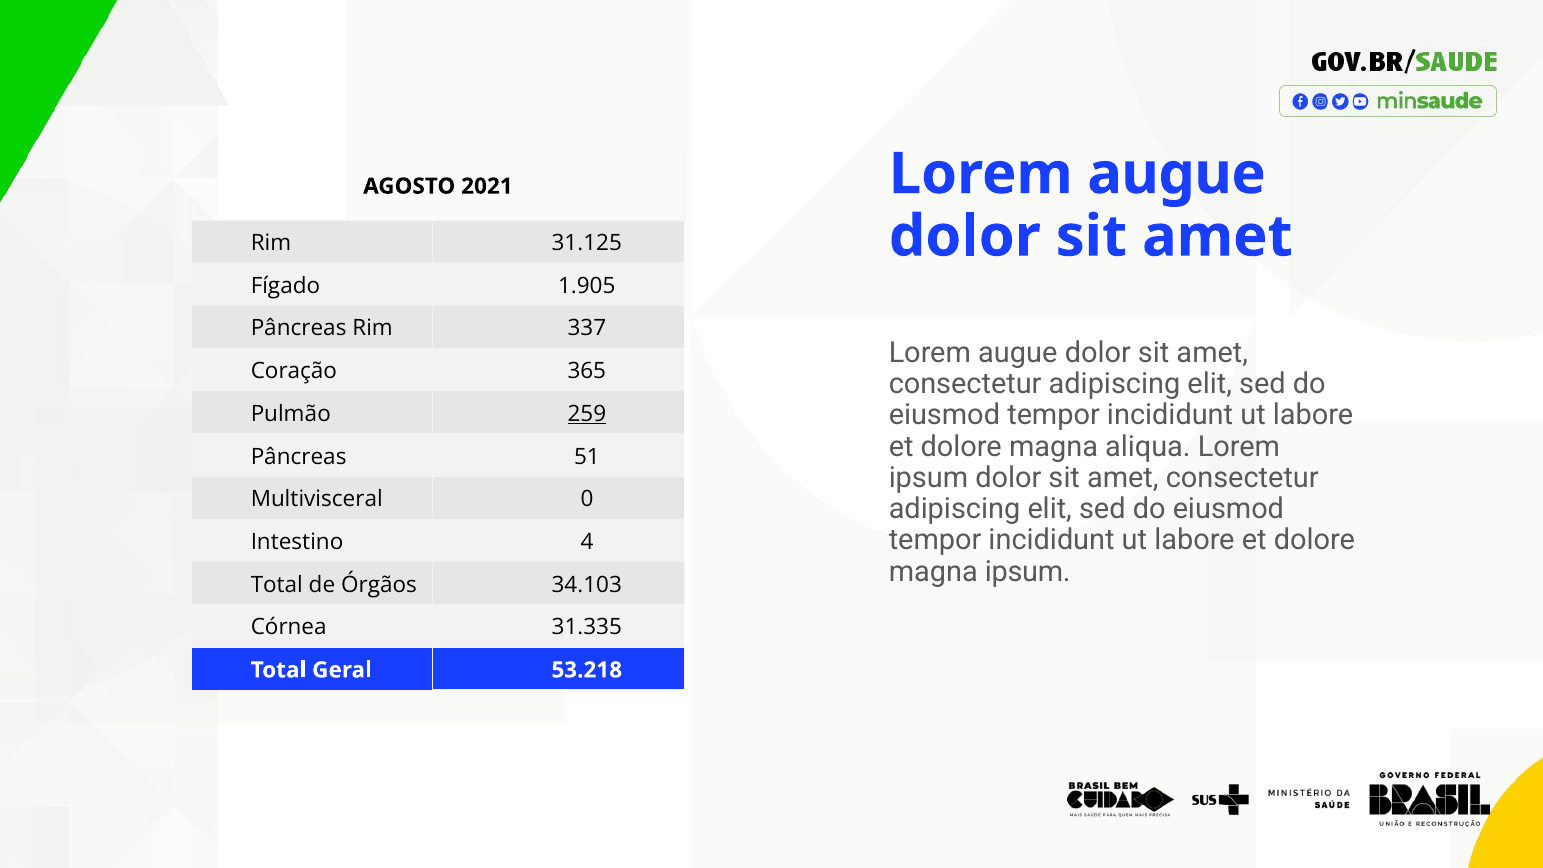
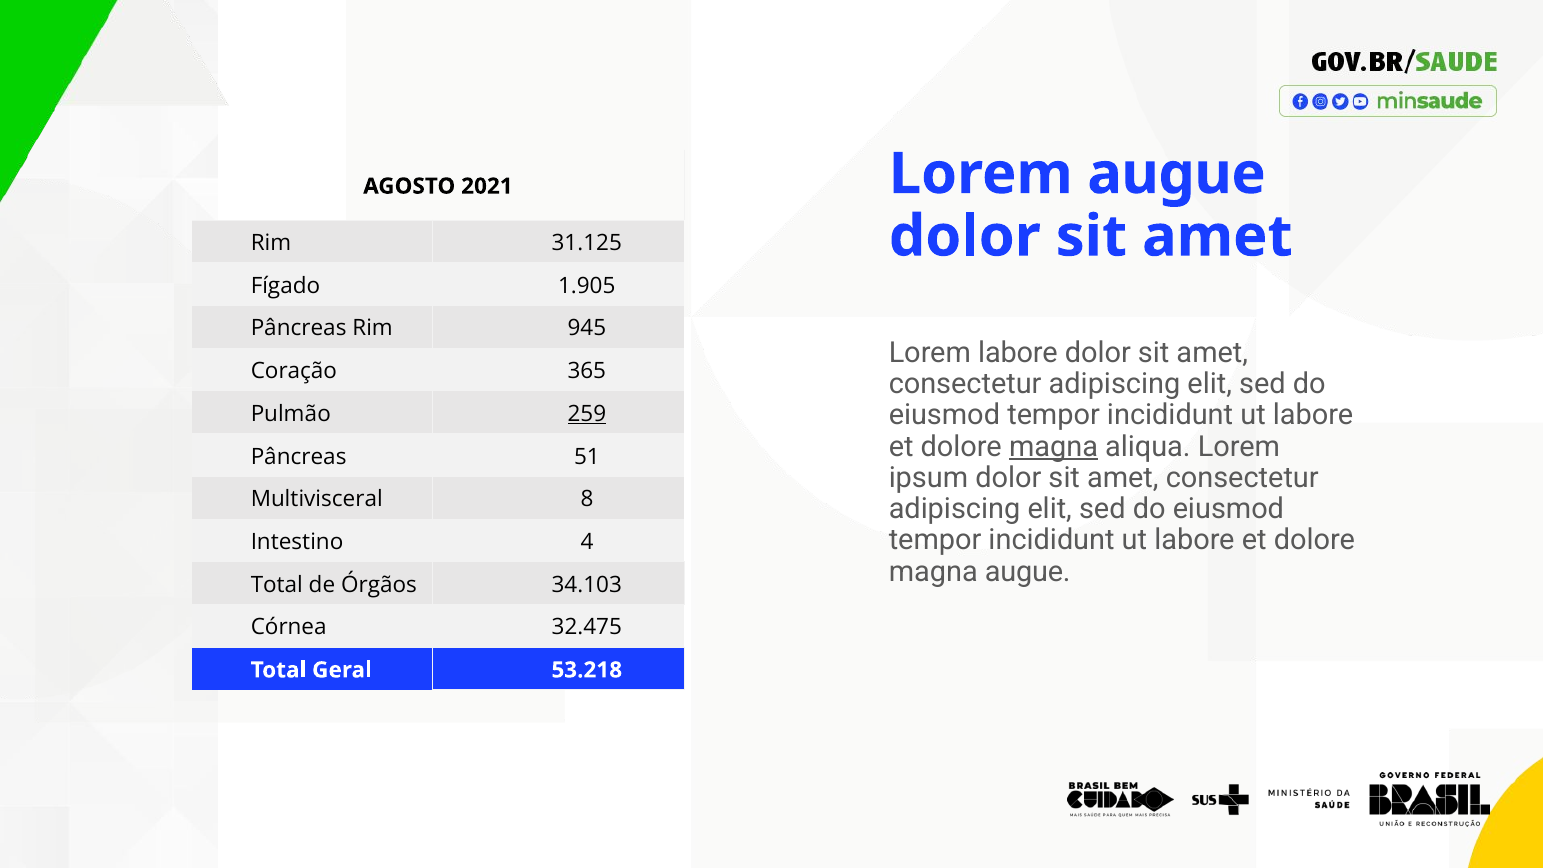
337: 337 -> 945
augue at (1018, 353): augue -> labore
magna at (1054, 446) underline: none -> present
0: 0 -> 8
magna ipsum: ipsum -> augue
31.335: 31.335 -> 32.475
